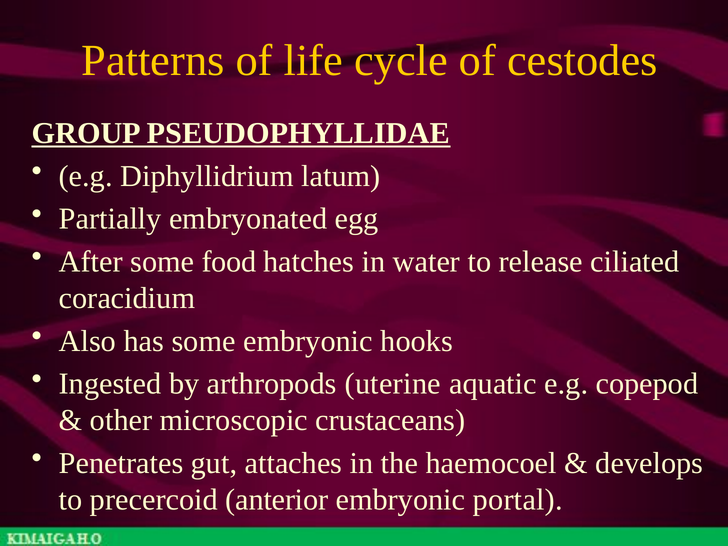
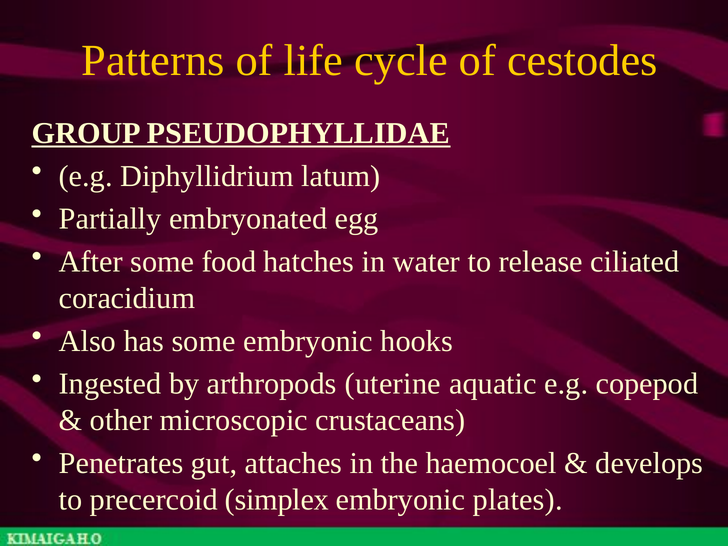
anterior: anterior -> simplex
portal: portal -> plates
